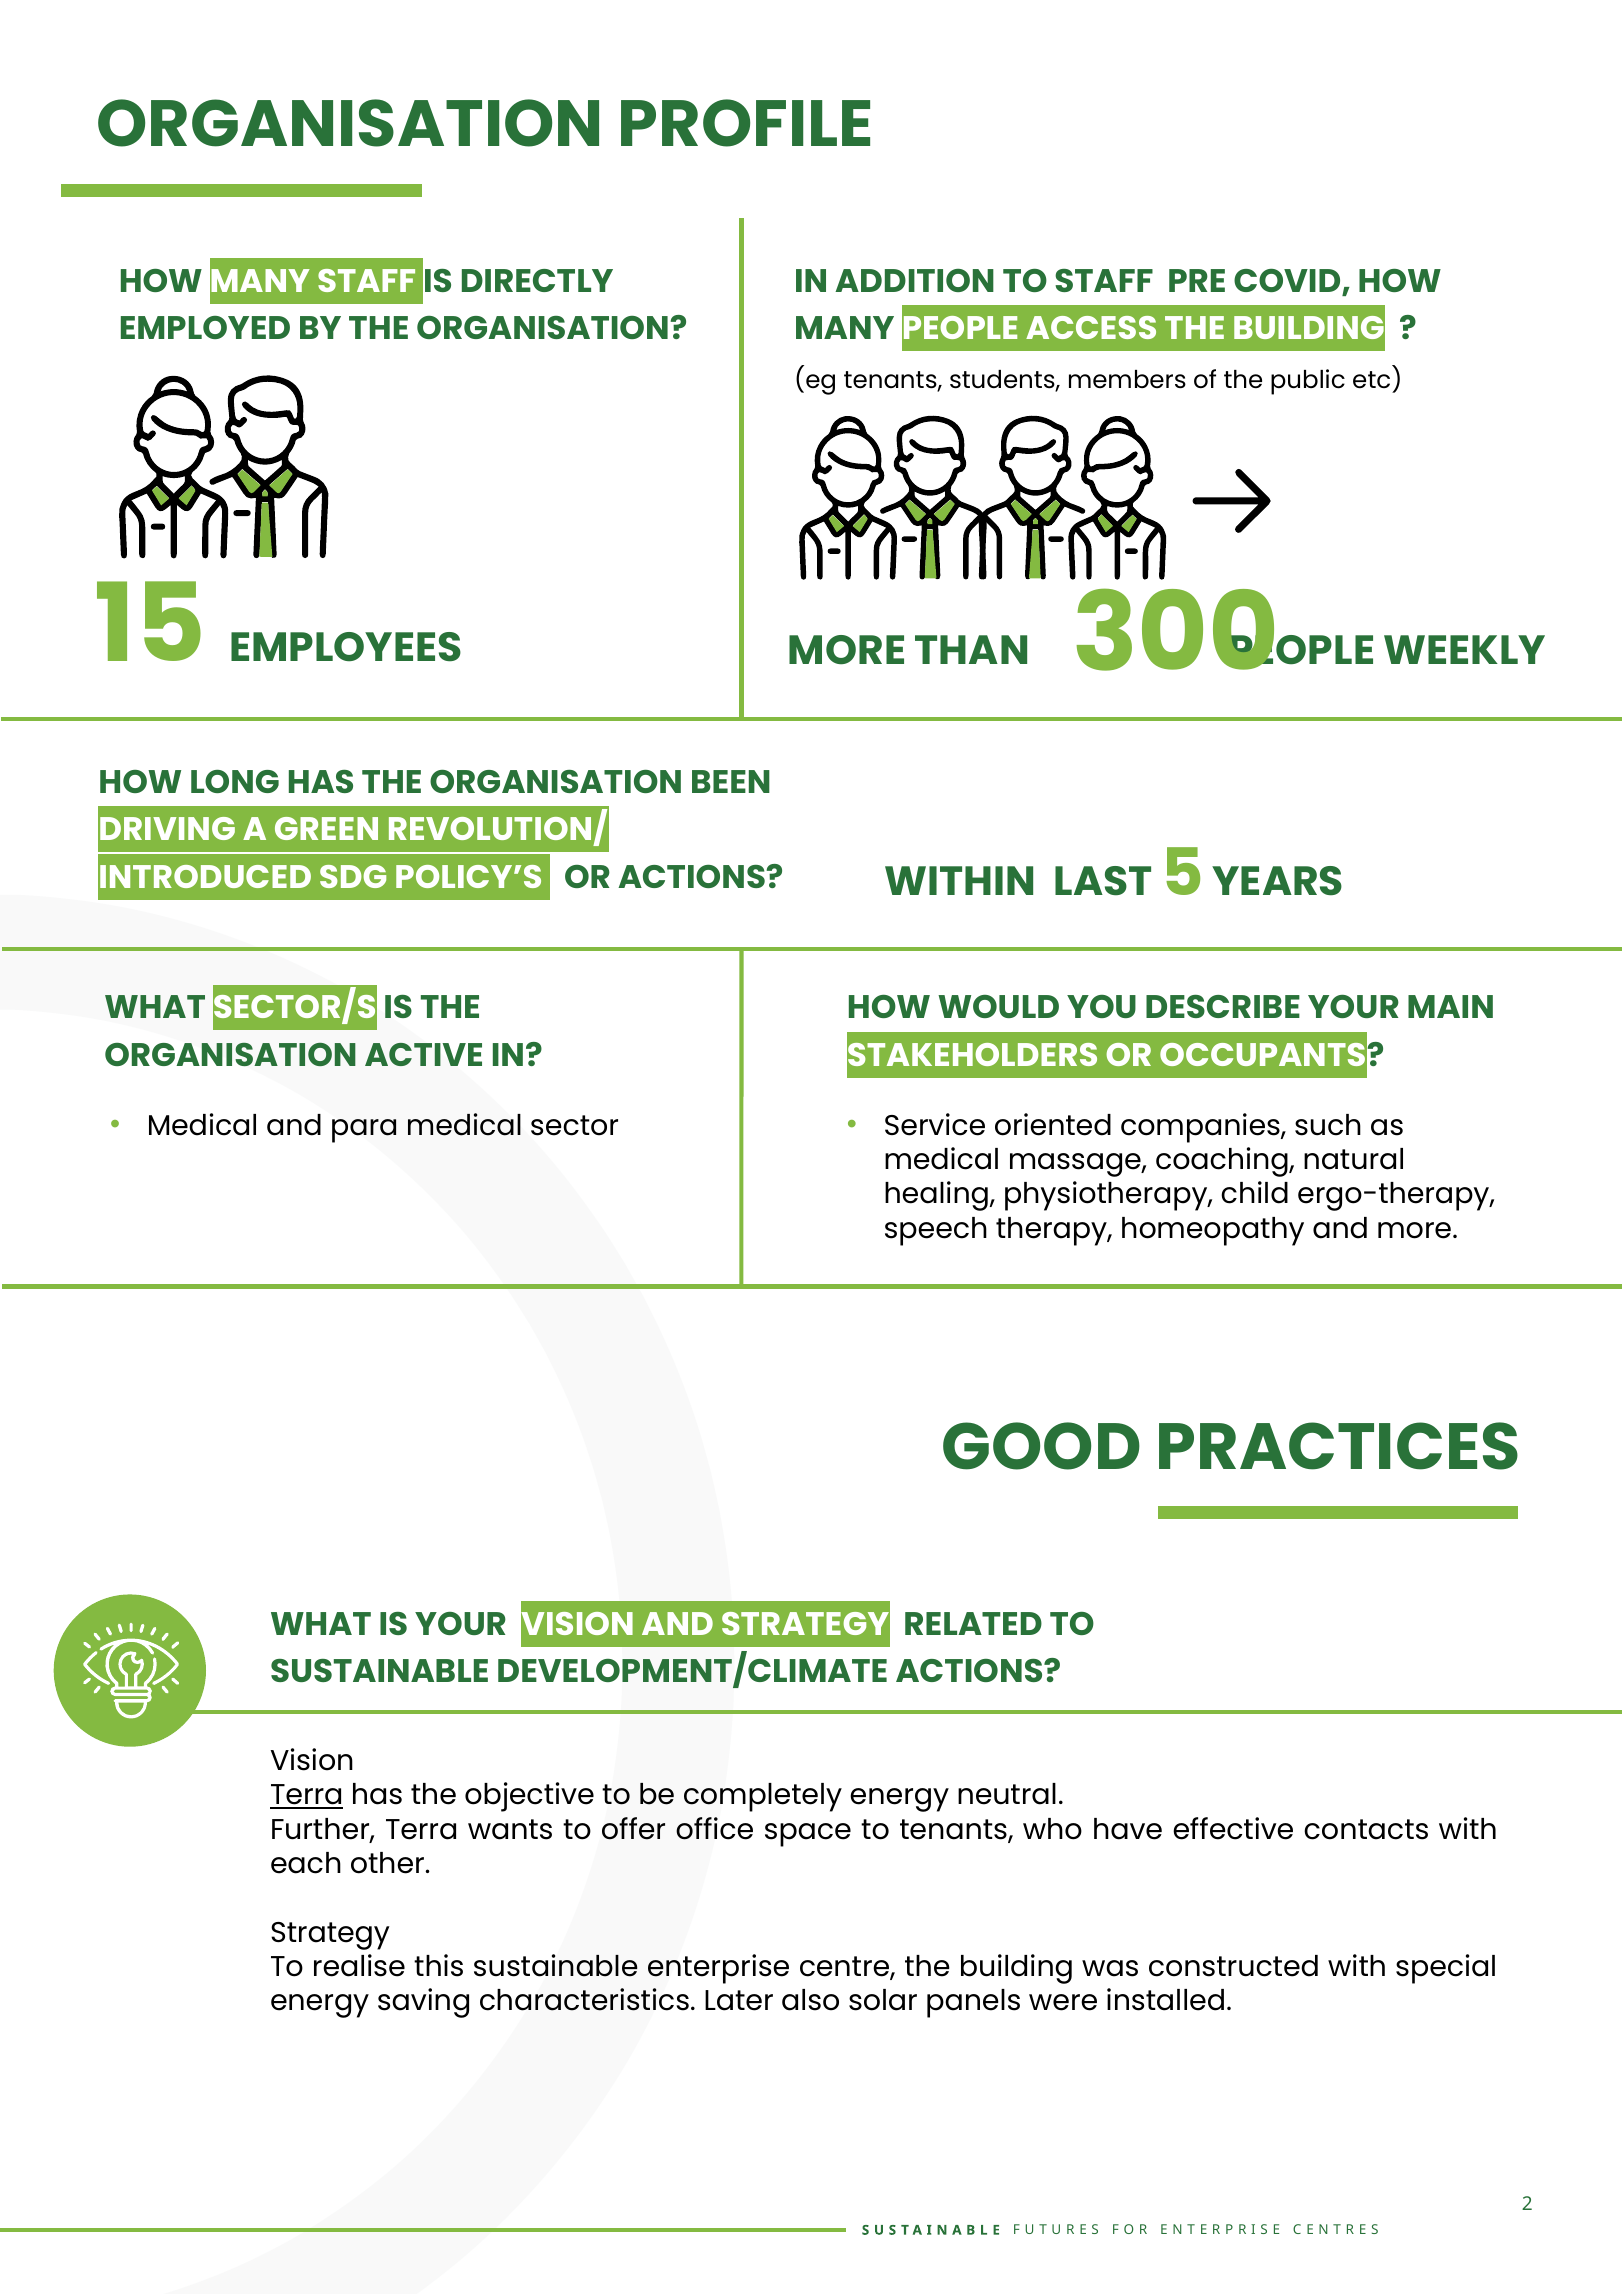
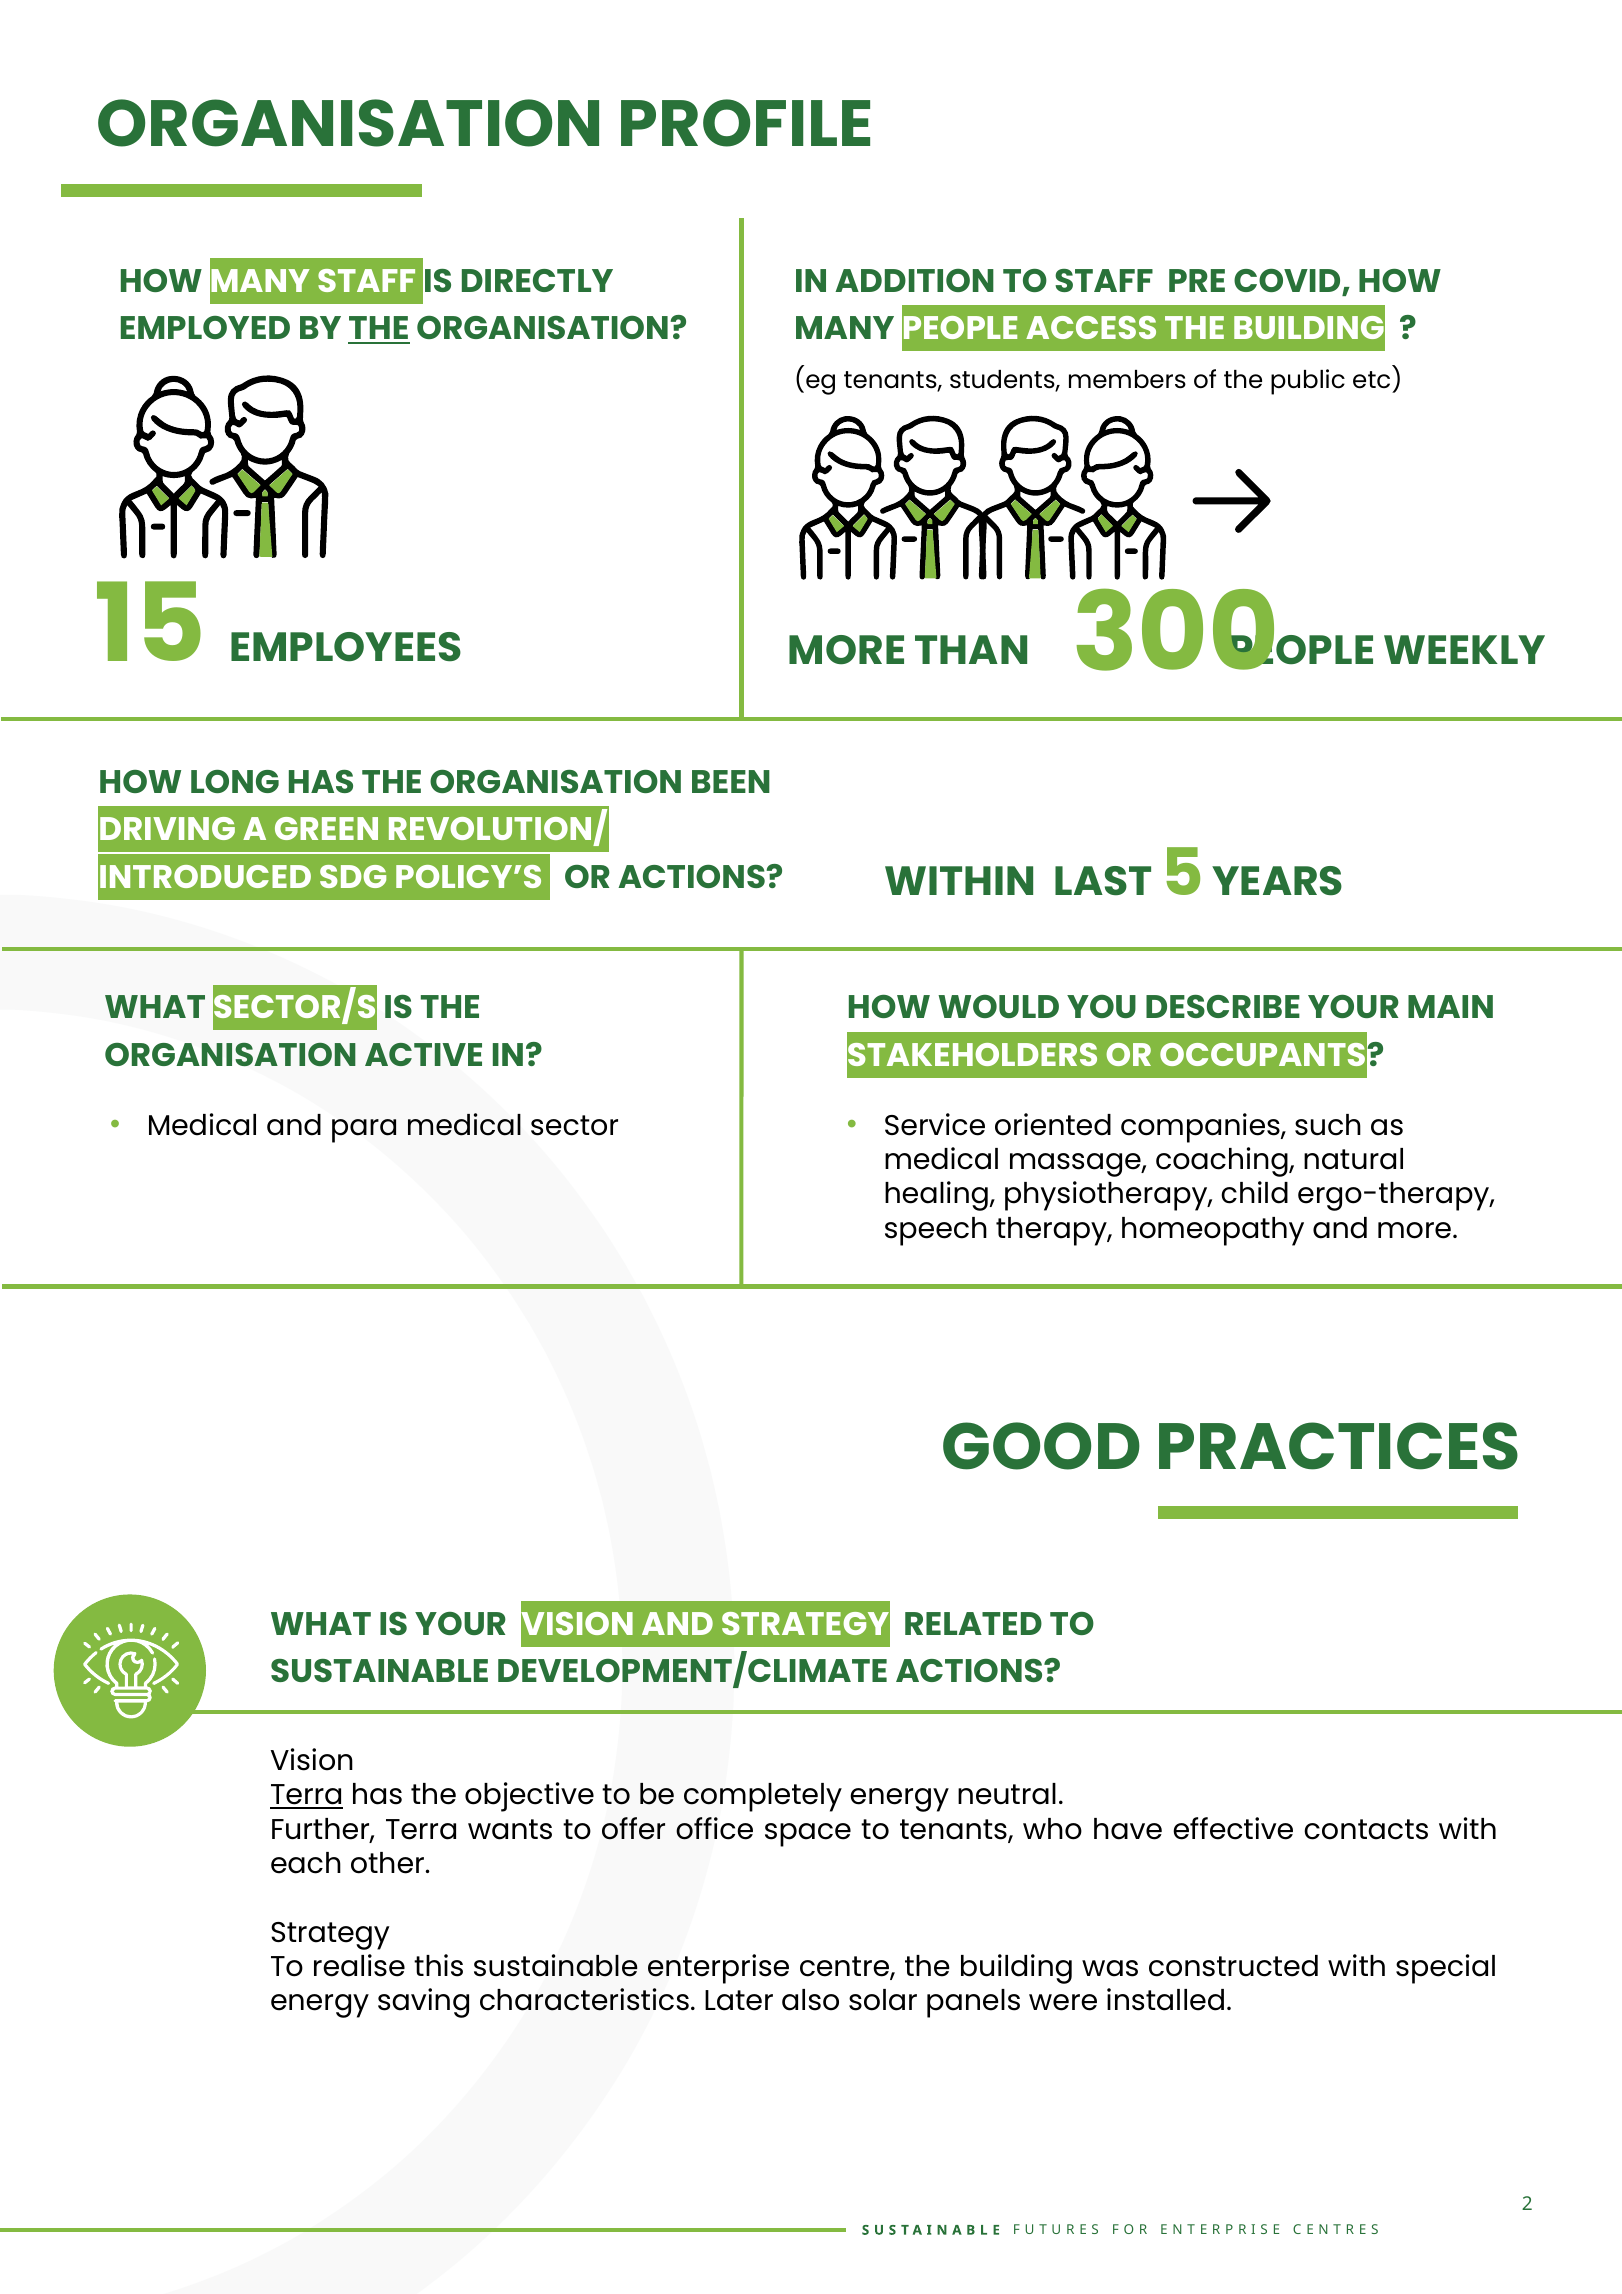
THE at (379, 329) underline: none -> present
